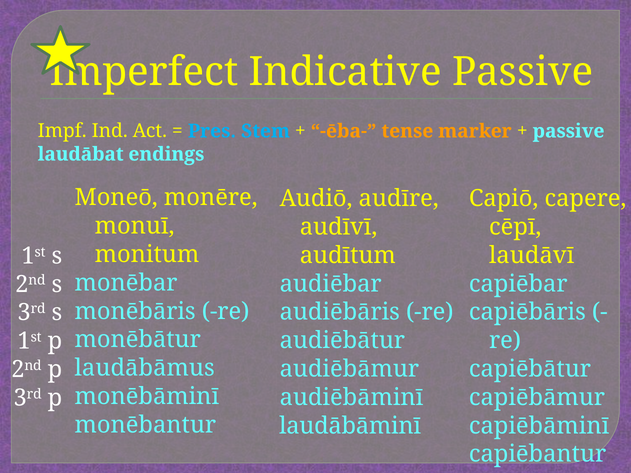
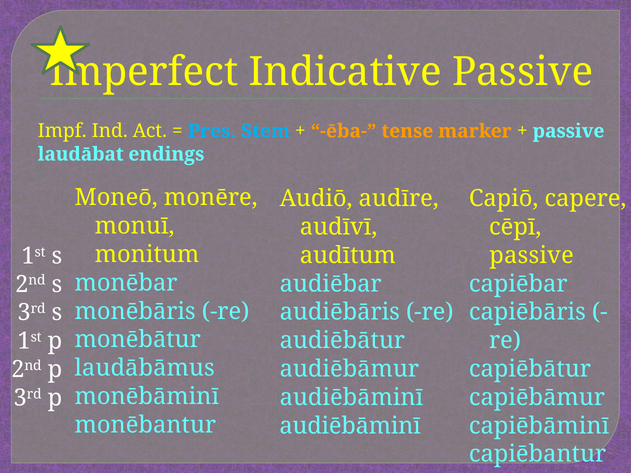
laudāvī at (532, 255): laudāvī -> passive
laudābāminī at (350, 426): laudābāminī -> audiēbāminī
